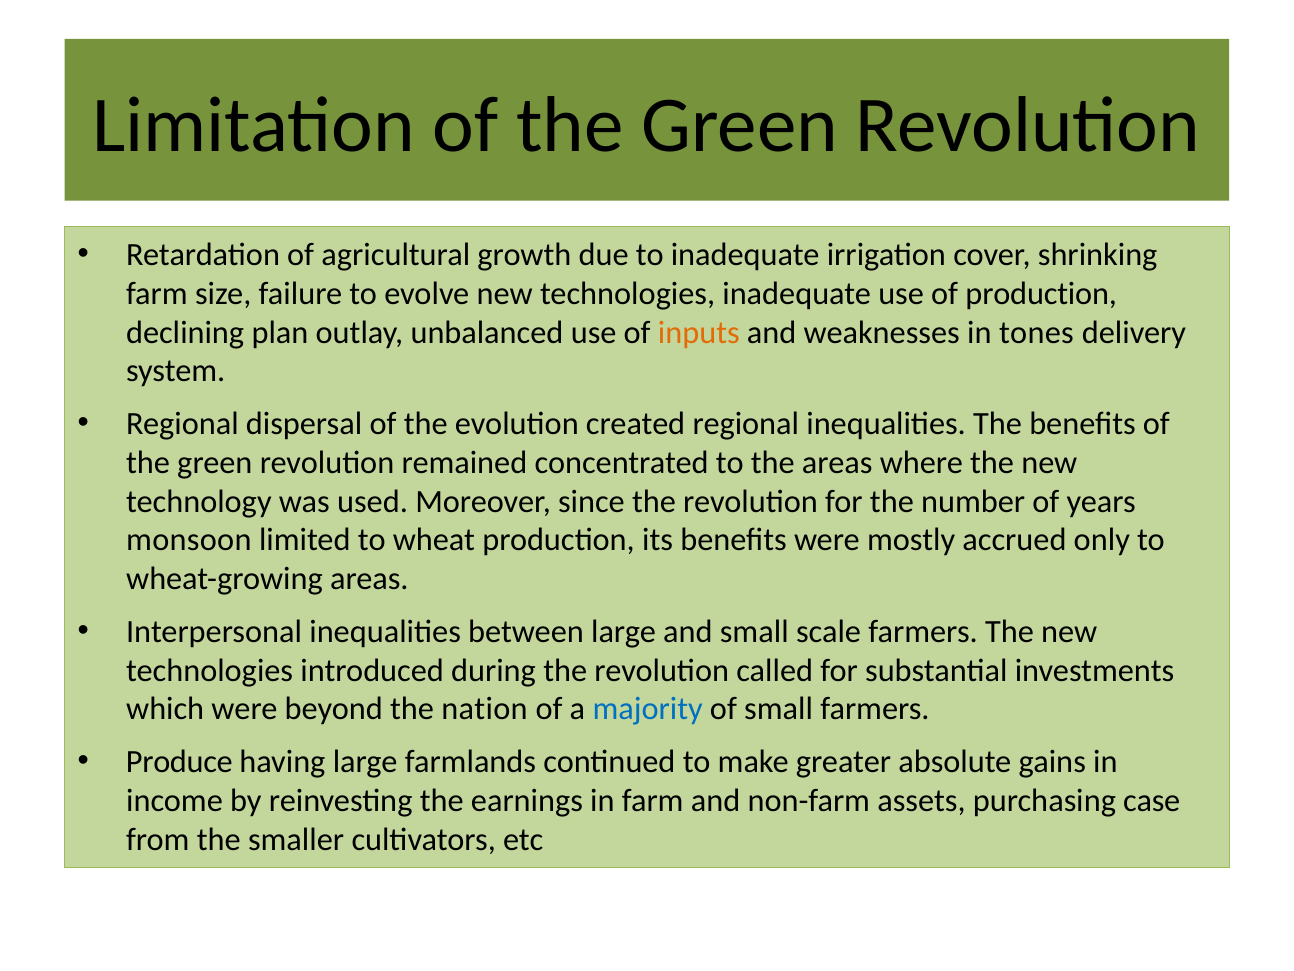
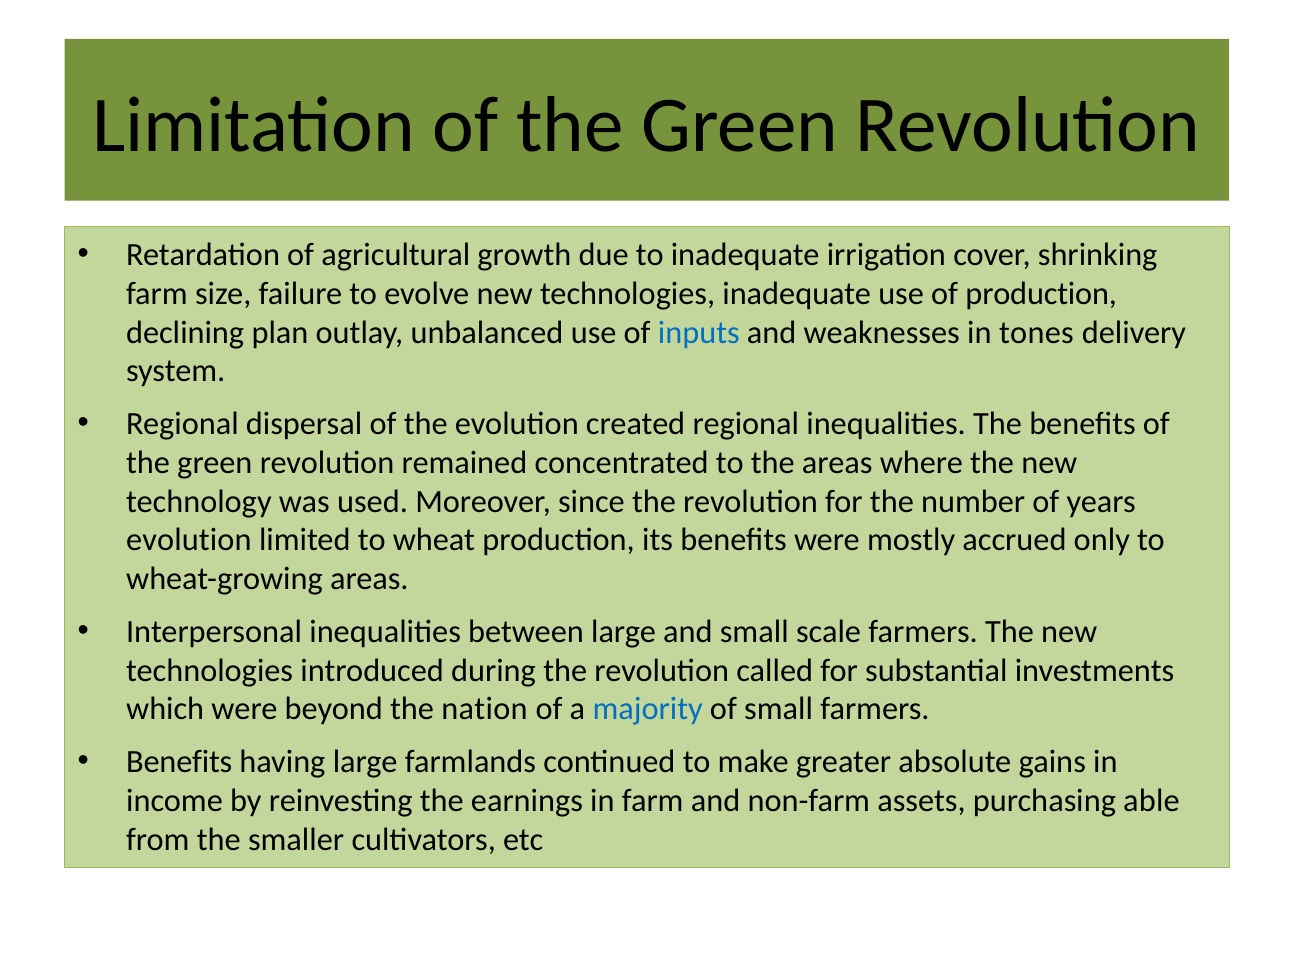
inputs colour: orange -> blue
monsoon at (189, 540): monsoon -> evolution
Produce at (179, 761): Produce -> Benefits
case: case -> able
